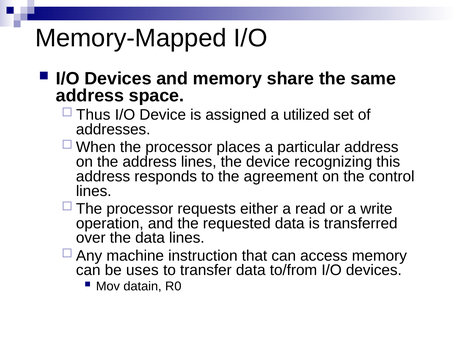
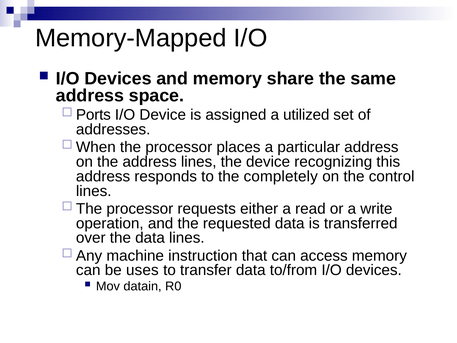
Thus: Thus -> Ports
agreement: agreement -> completely
